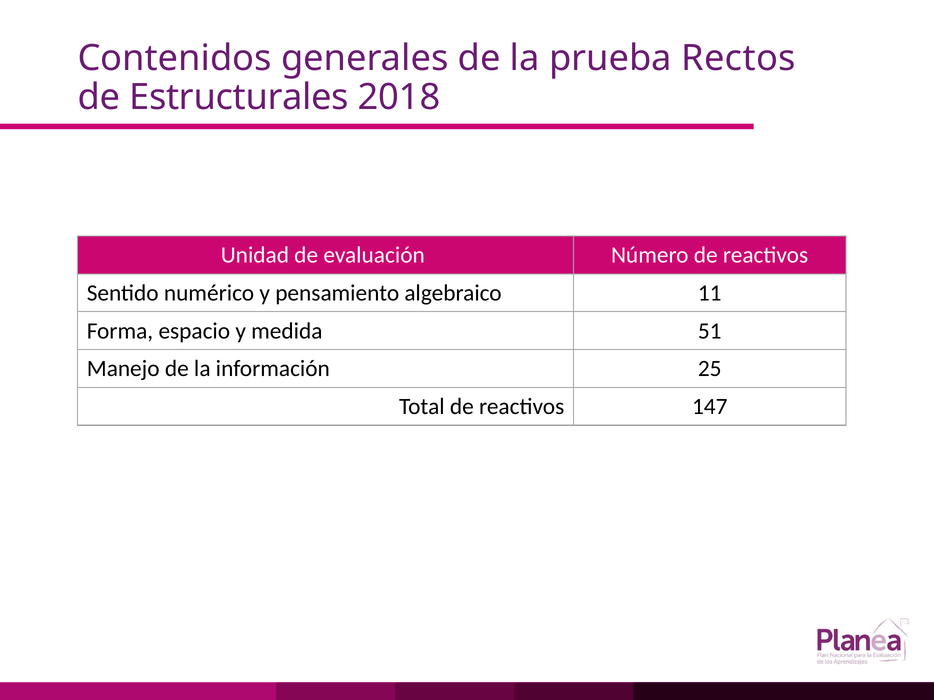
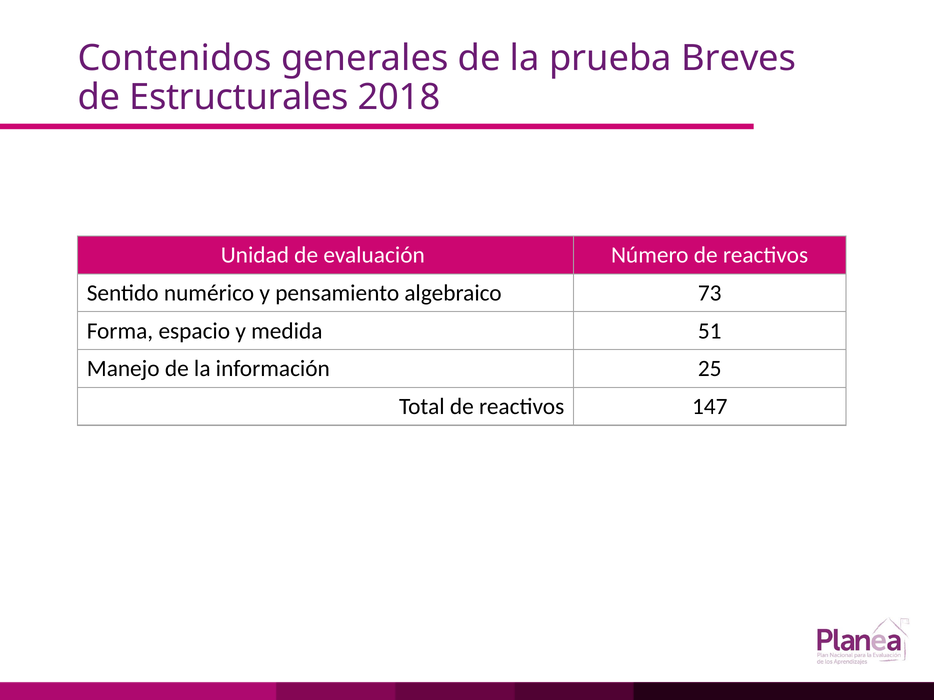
Rectos: Rectos -> Breves
11: 11 -> 73
